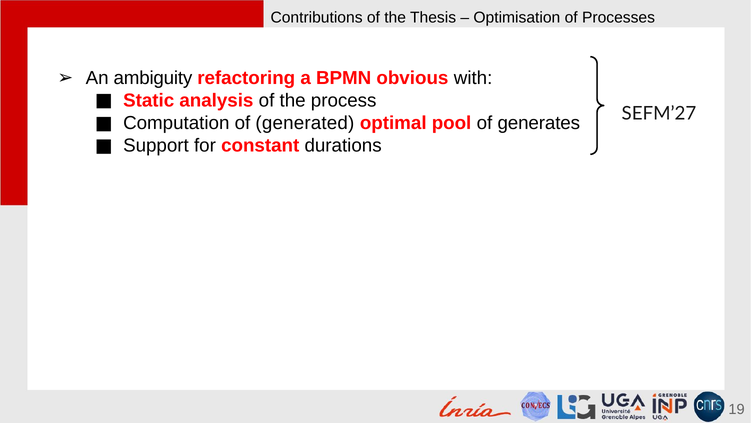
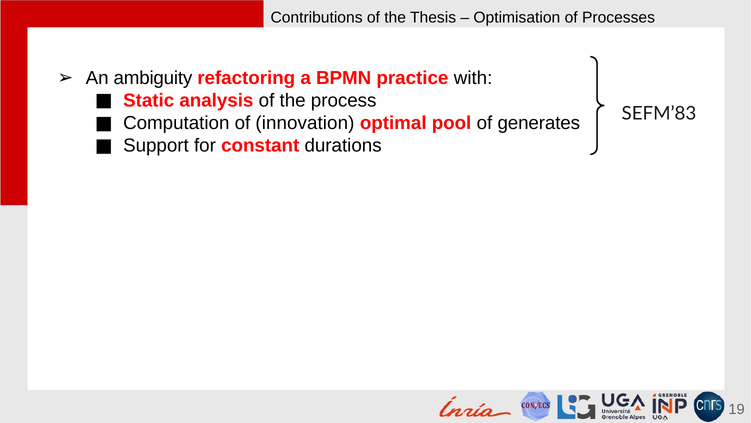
obvious: obvious -> practice
SEFM’27: SEFM’27 -> SEFM’83
generated: generated -> innovation
